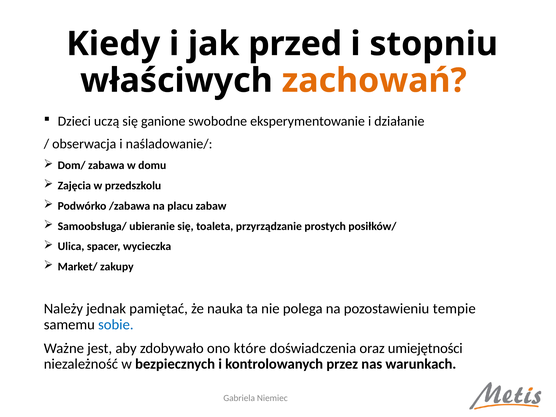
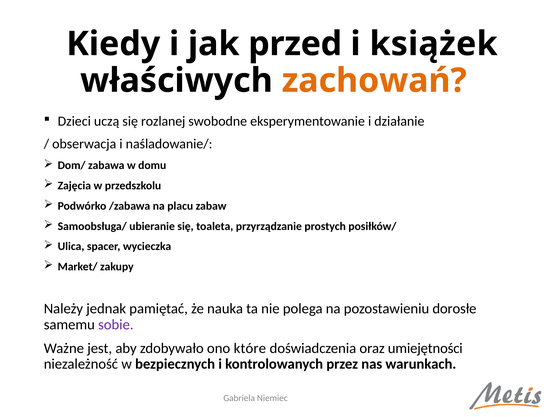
stopniu: stopniu -> książek
ganione: ganione -> rozlanej
tempie: tempie -> dorosłe
sobie colour: blue -> purple
